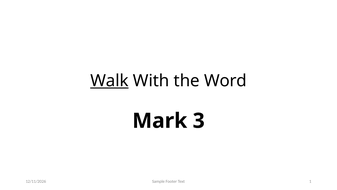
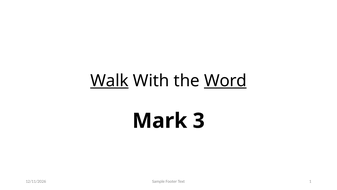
Word underline: none -> present
